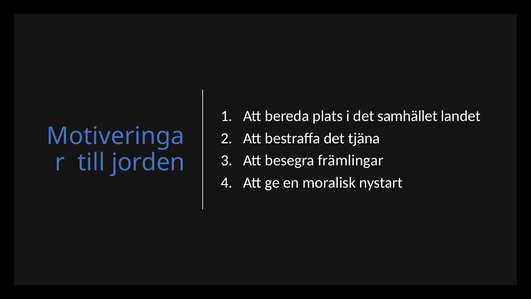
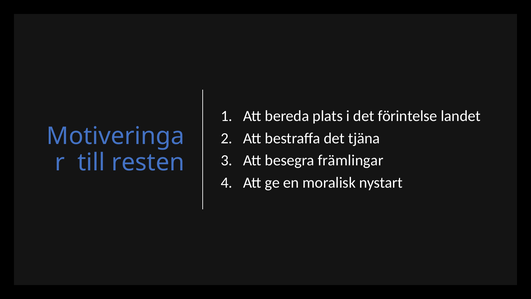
samhället: samhället -> förintelse
jorden: jorden -> resten
